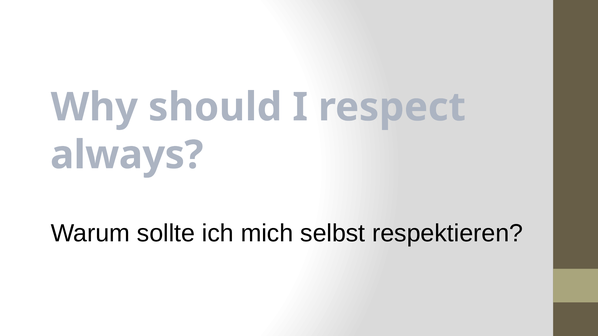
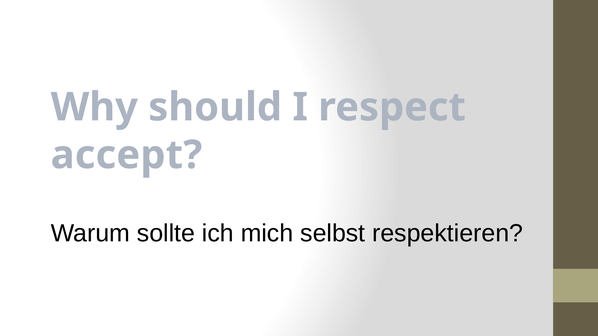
always: always -> accept
